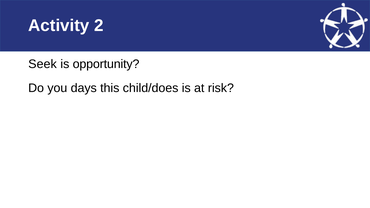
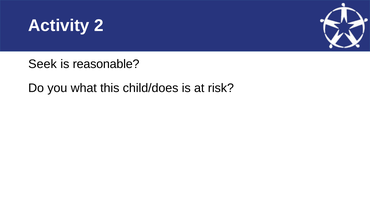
opportunity: opportunity -> reasonable
days: days -> what
